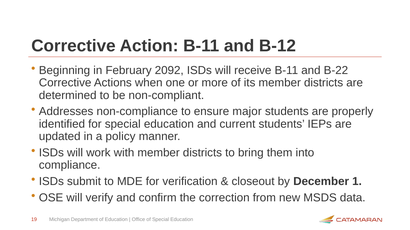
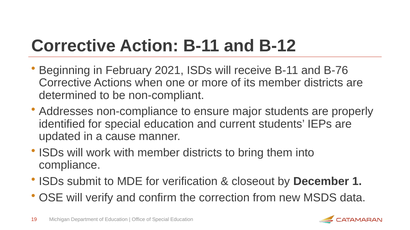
2092: 2092 -> 2021
B-22: B-22 -> B-76
policy: policy -> cause
